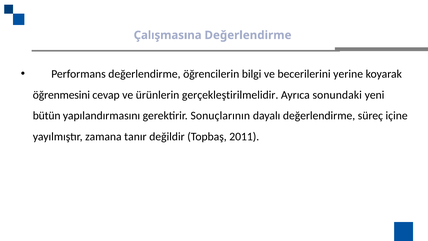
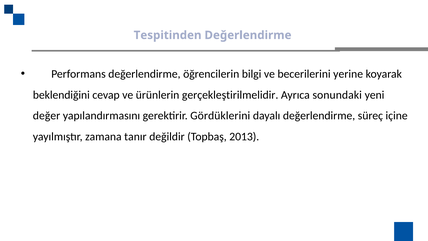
Çalışmasına: Çalışmasına -> Tespitinden
öğrenmesini: öğrenmesini -> beklendiğini
bütün: bütün -> değer
Sonuçlarının: Sonuçlarının -> Gördüklerini
2011: 2011 -> 2013
